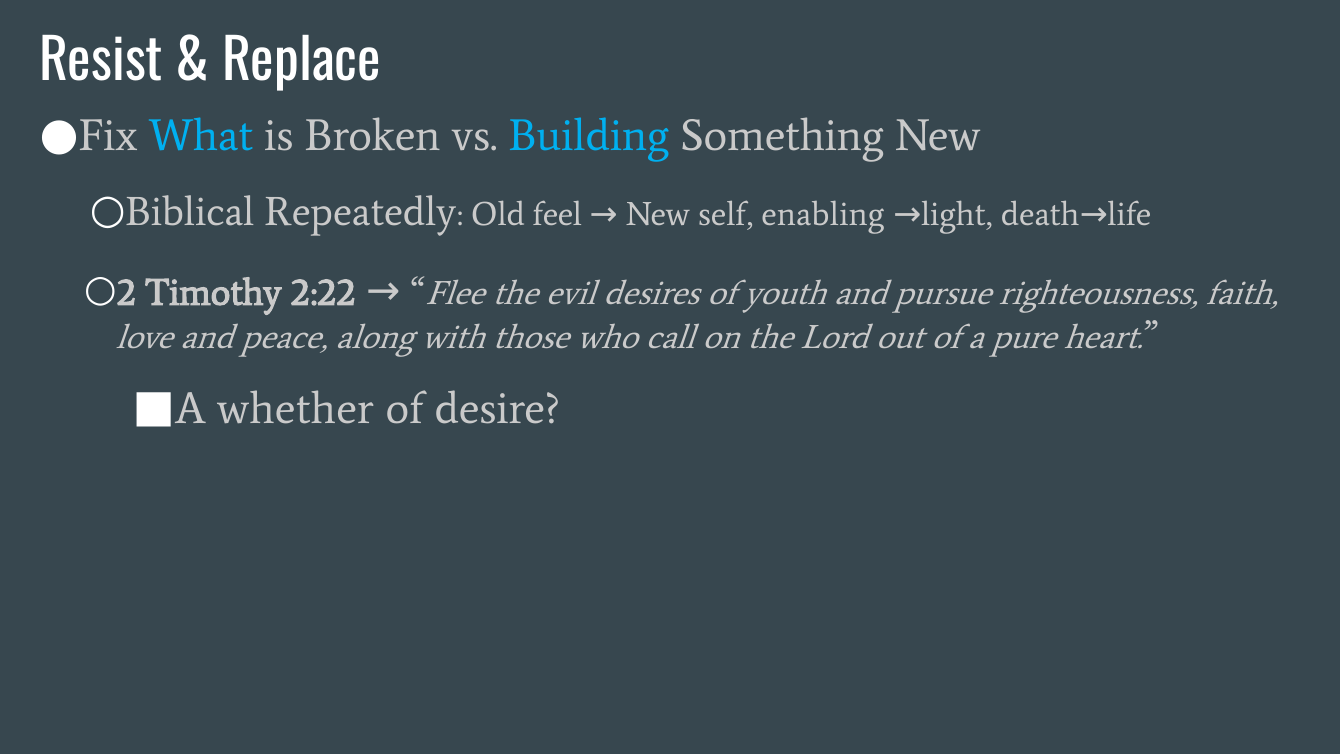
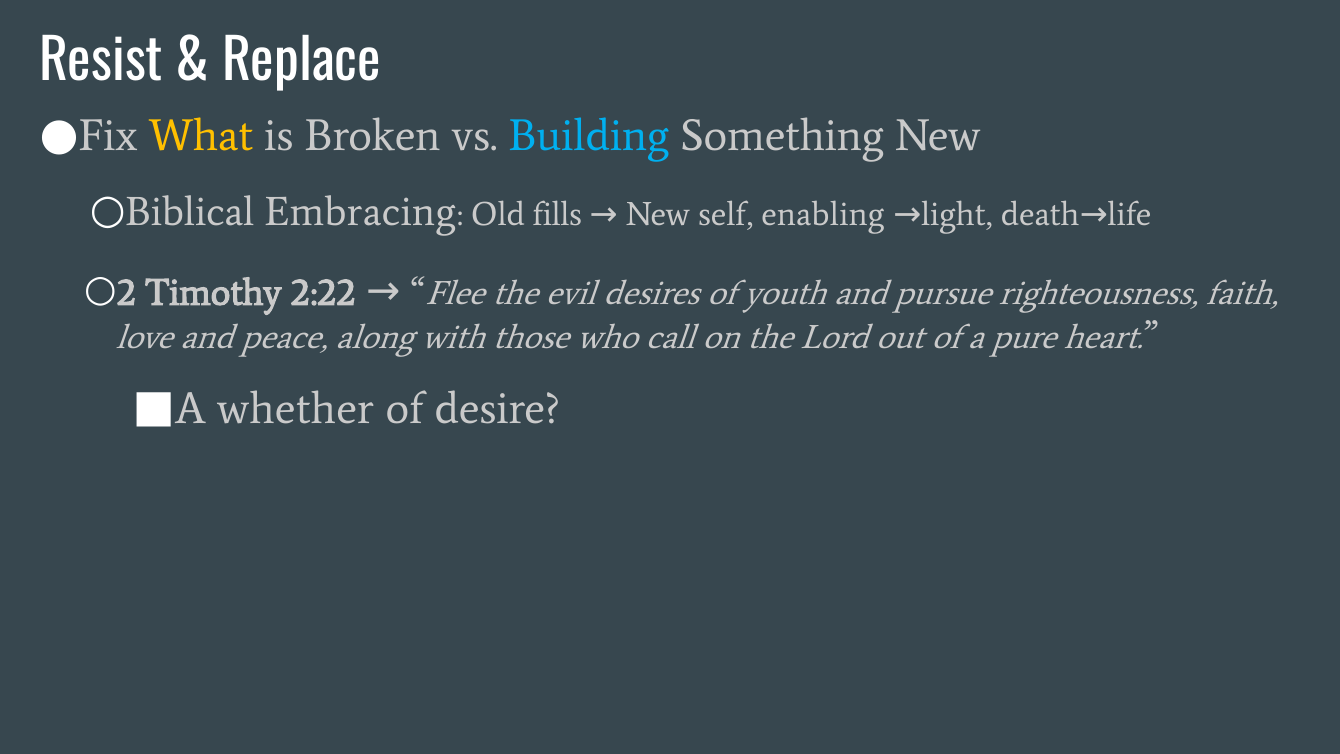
What colour: light blue -> yellow
Repeatedly: Repeatedly -> Embracing
feel: feel -> fills
